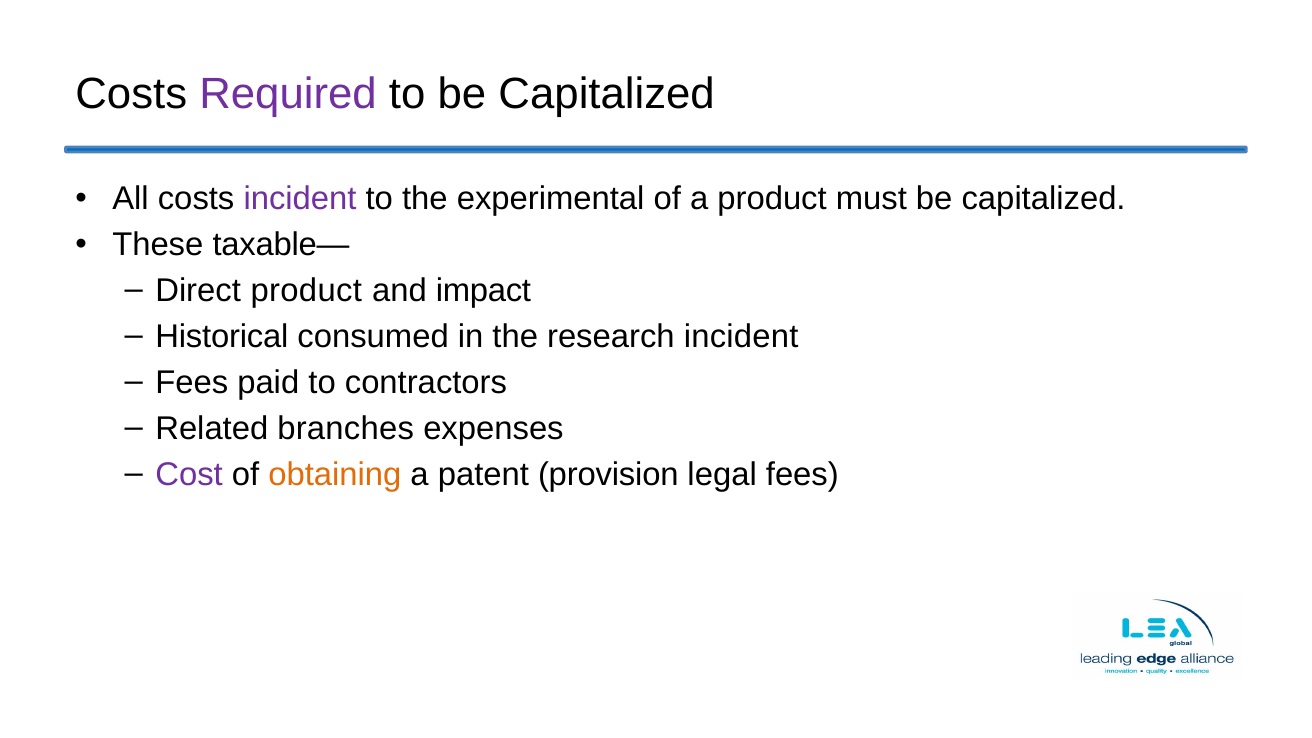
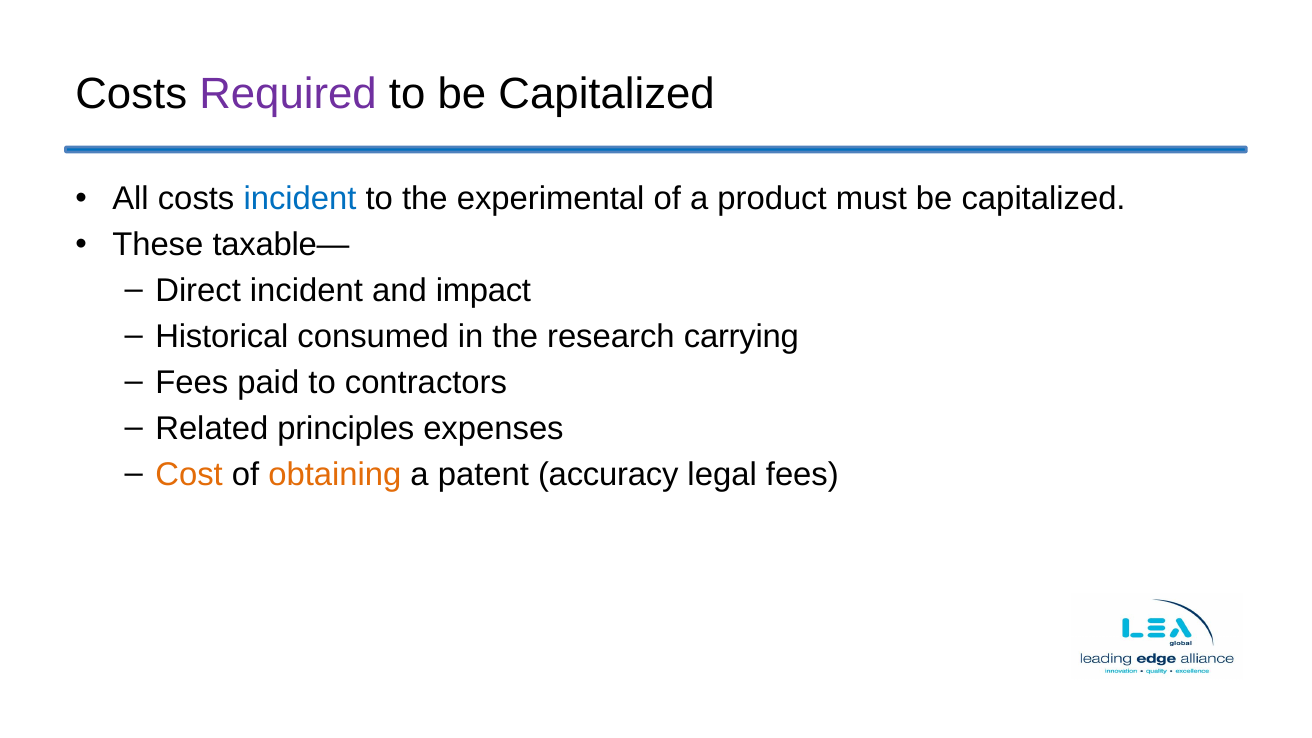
incident at (300, 199) colour: purple -> blue
Direct product: product -> incident
research incident: incident -> carrying
branches: branches -> principles
Cost colour: purple -> orange
provision: provision -> accuracy
